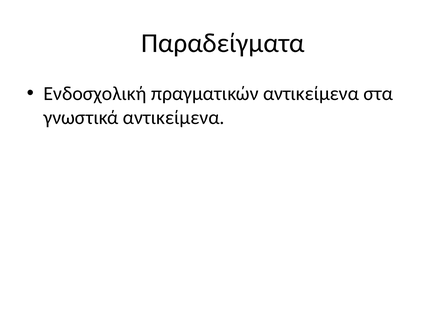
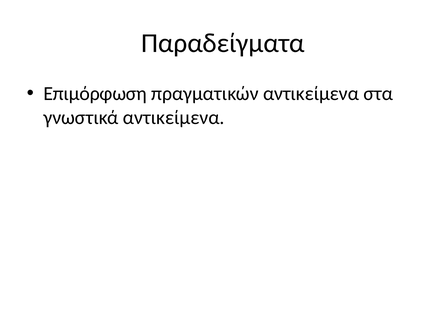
Ενδοσχολική: Ενδοσχολική -> Επιμόρφωση
